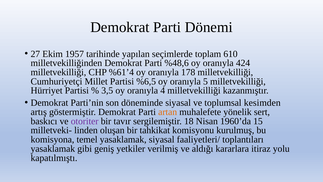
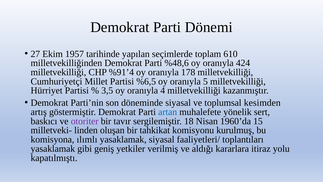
%61’4: %61’4 -> %91’4
artan colour: orange -> blue
temel: temel -> ılımlı
